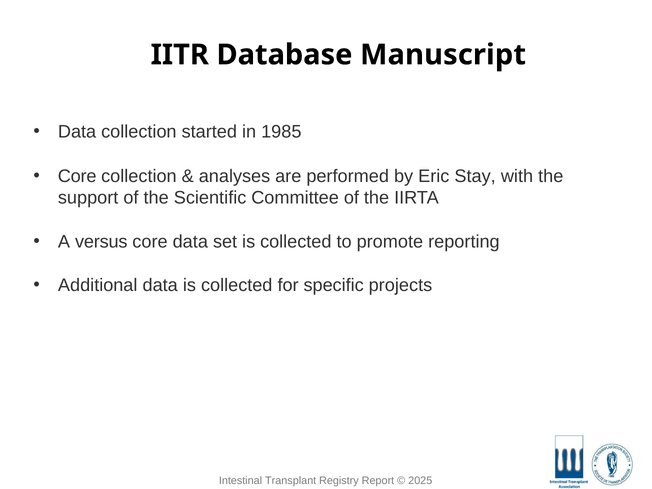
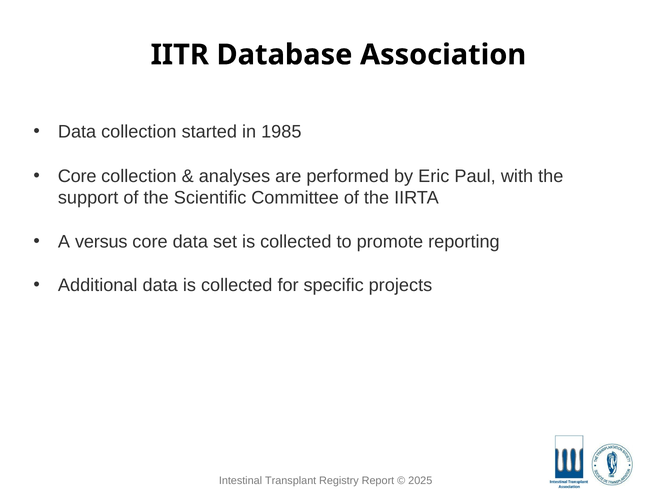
Manuscript: Manuscript -> Association
Stay: Stay -> Paul
